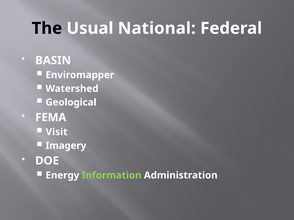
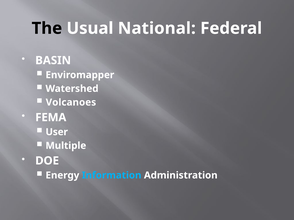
Geological: Geological -> Volcanoes
Visit: Visit -> User
Imagery: Imagery -> Multiple
Information colour: light green -> light blue
